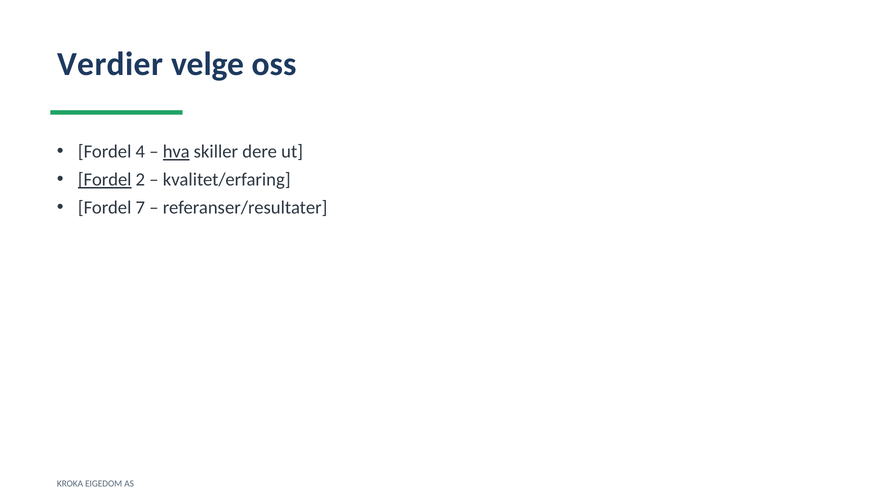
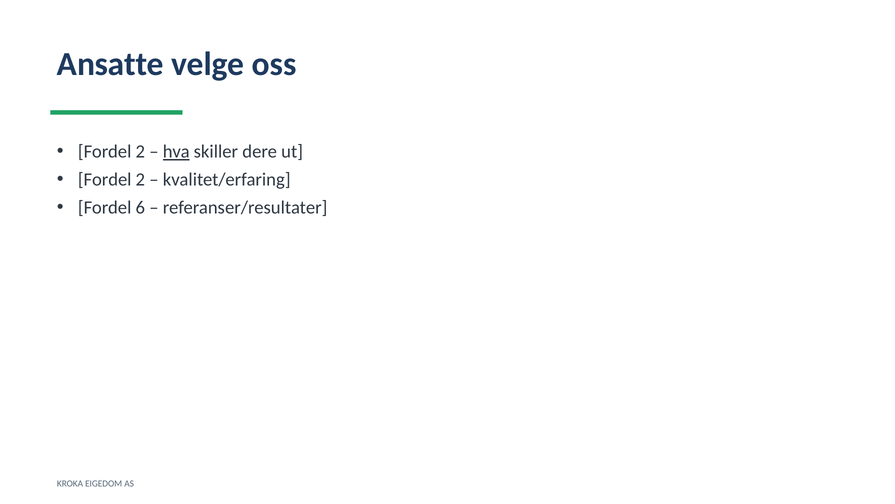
Verdier: Verdier -> Ansatte
4 at (140, 152): 4 -> 2
Fordel at (105, 180) underline: present -> none
7: 7 -> 6
